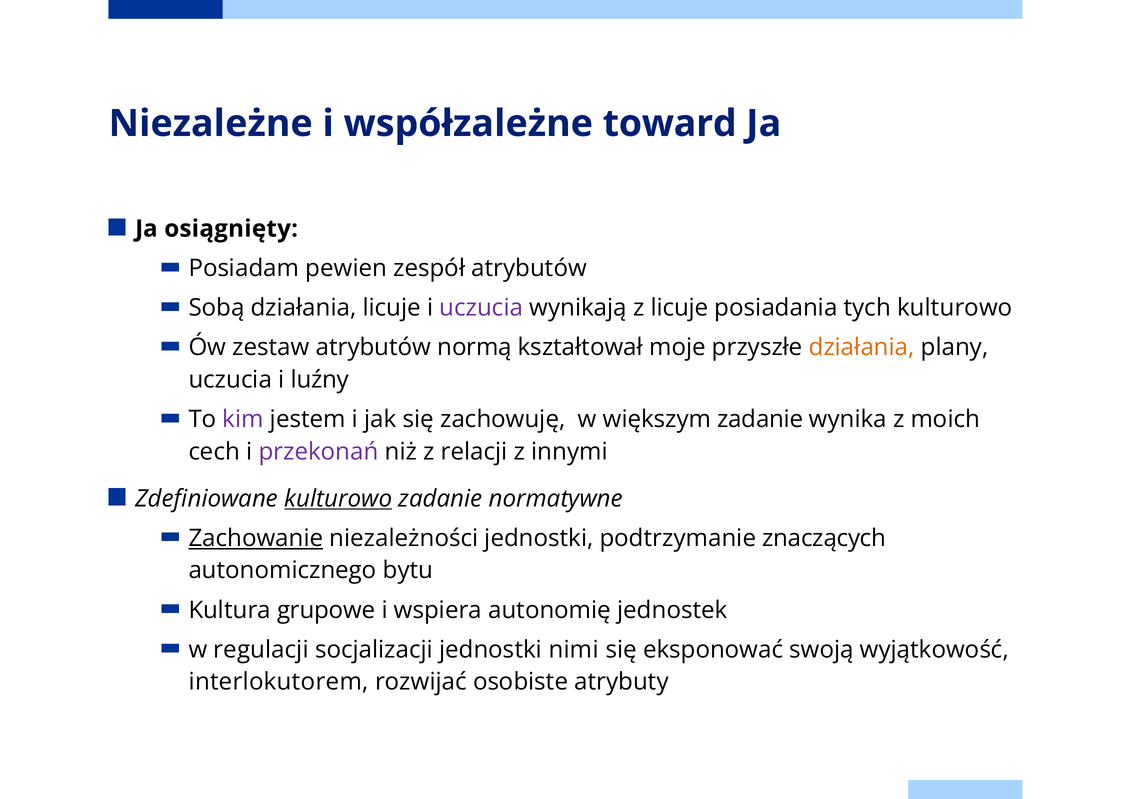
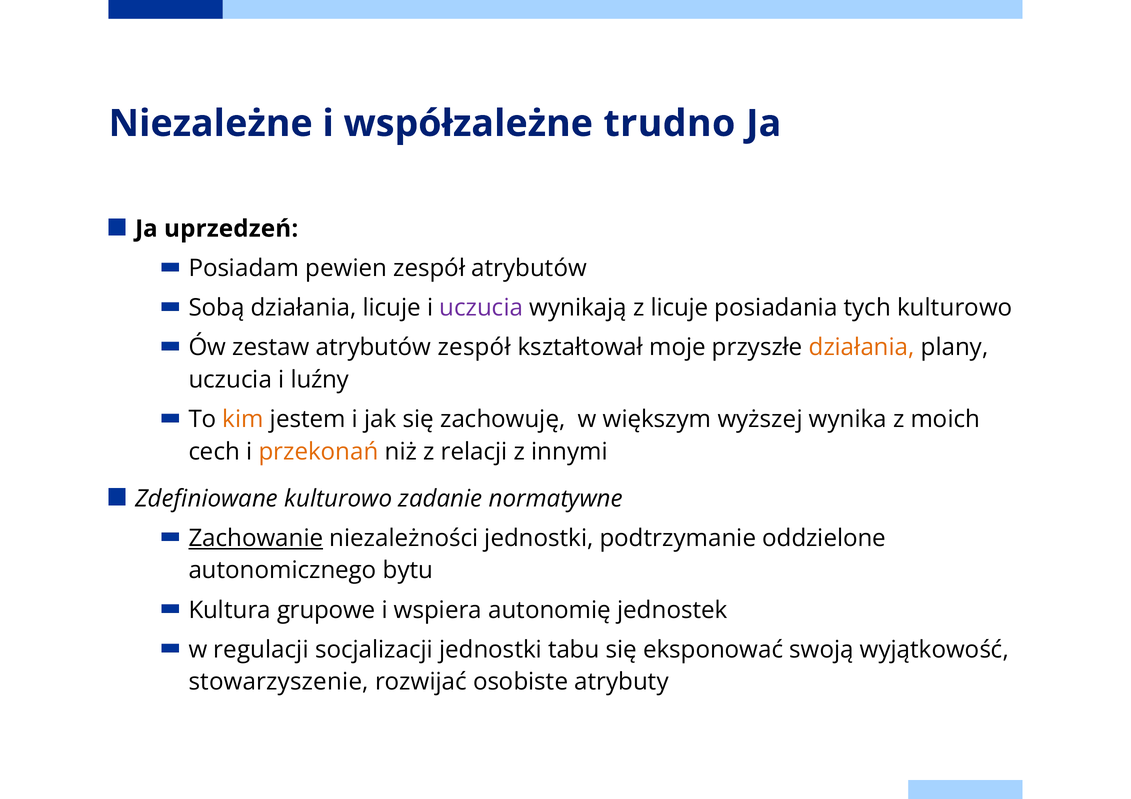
toward: toward -> trudno
osiągnięty: osiągnięty -> uprzedzeń
atrybutów normą: normą -> zespół
kim colour: purple -> orange
większym zadanie: zadanie -> wyższej
przekonań colour: purple -> orange
kulturowo at (338, 499) underline: present -> none
znaczących: znaczących -> oddzielone
nimi: nimi -> tabu
interlokutorem: interlokutorem -> stowarzyszenie
